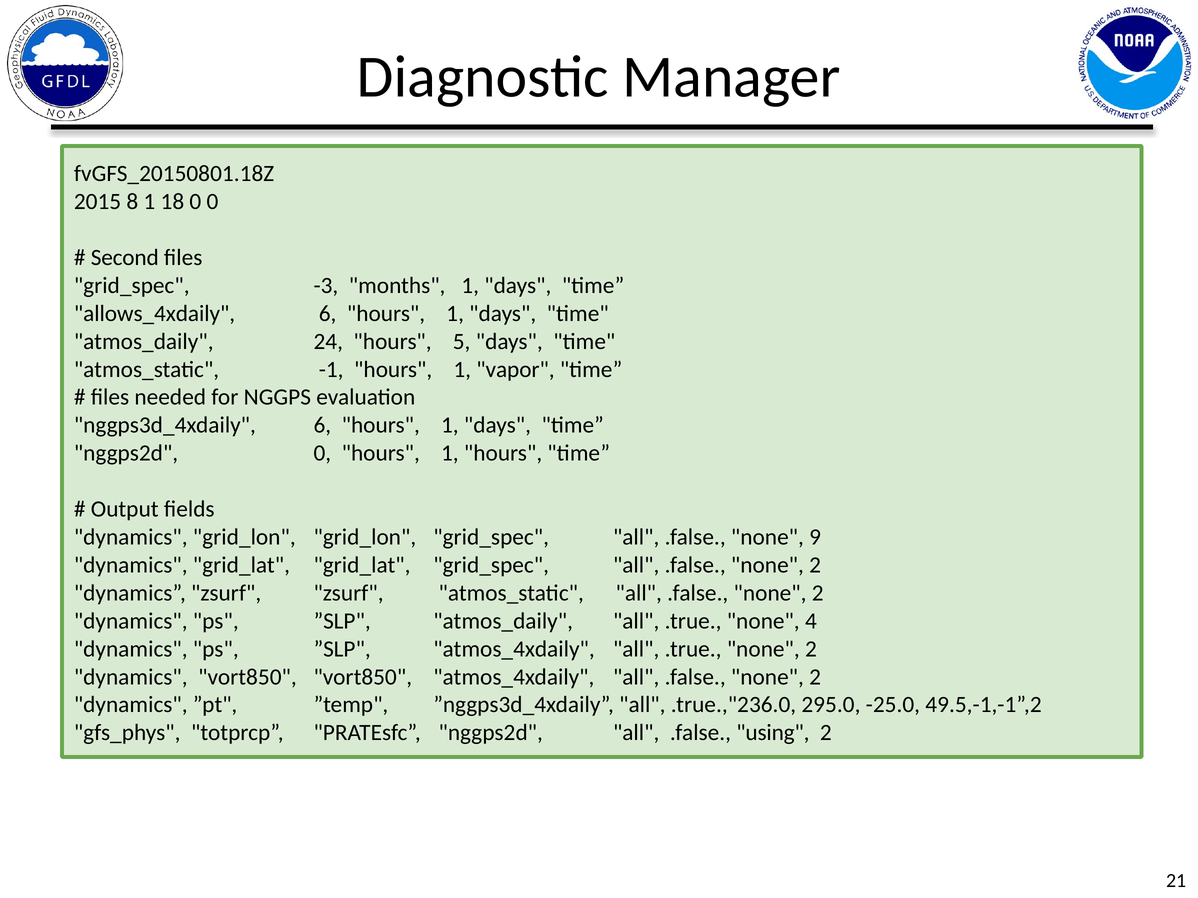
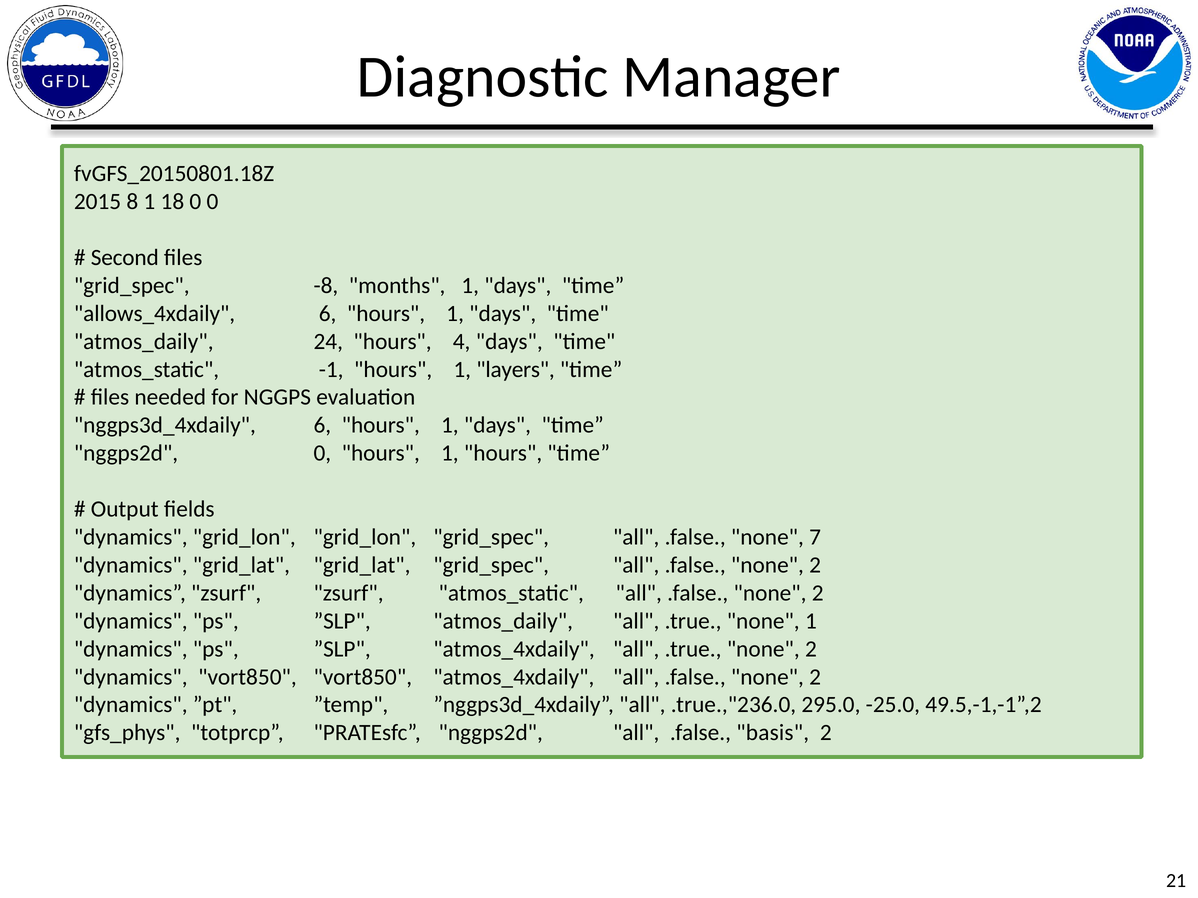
-3: -3 -> -8
5: 5 -> 4
vapor: vapor -> layers
9: 9 -> 7
none 4: 4 -> 1
using: using -> basis
